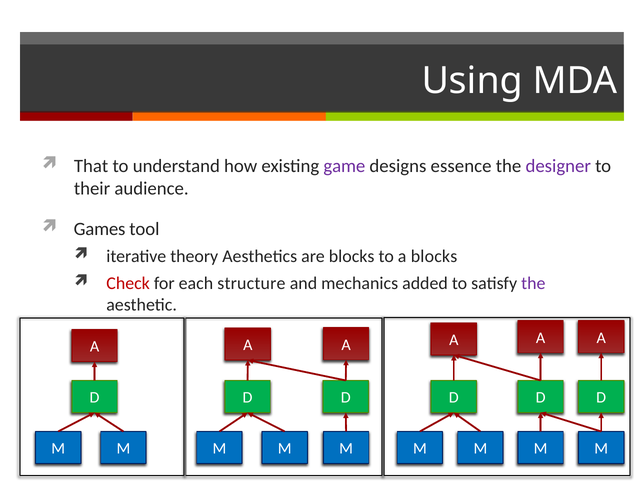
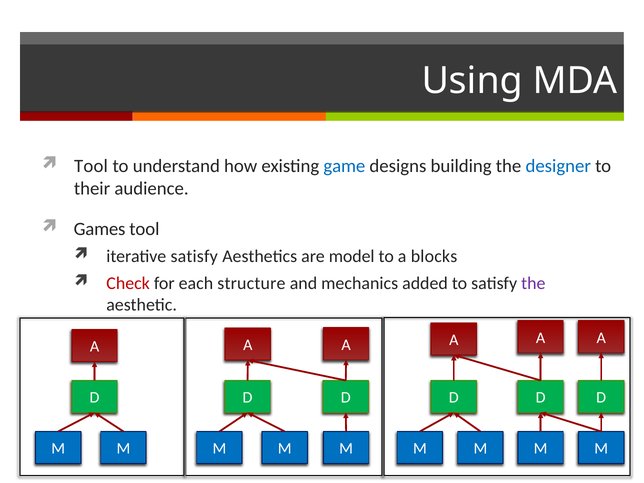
That at (91, 166): That -> Tool
game colour: purple -> blue
essence: essence -> building
designer colour: purple -> blue
iterative theory: theory -> satisfy
are blocks: blocks -> model
